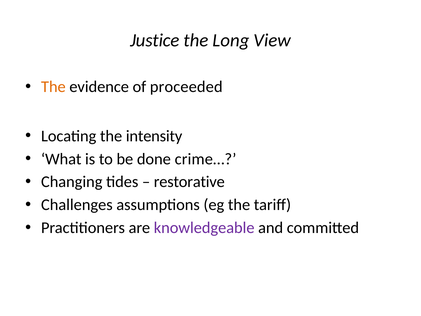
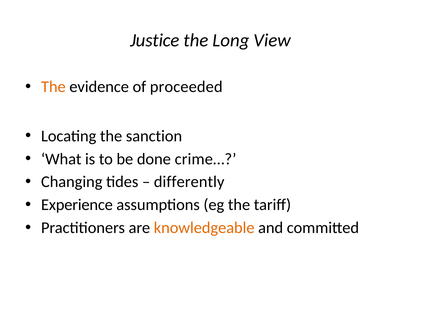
intensity: intensity -> sanction
restorative: restorative -> differently
Challenges: Challenges -> Experience
knowledgeable colour: purple -> orange
